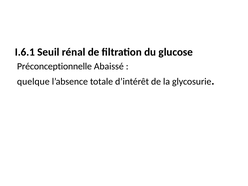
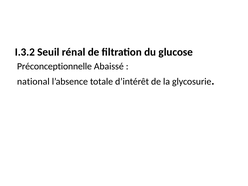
I.6.1: I.6.1 -> I.3.2
quelque: quelque -> national
